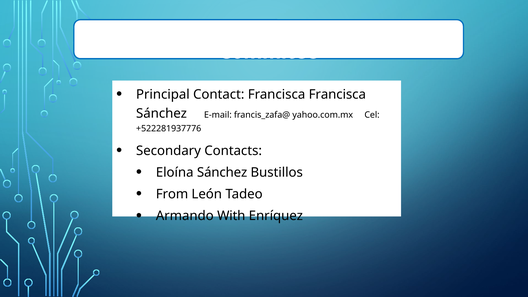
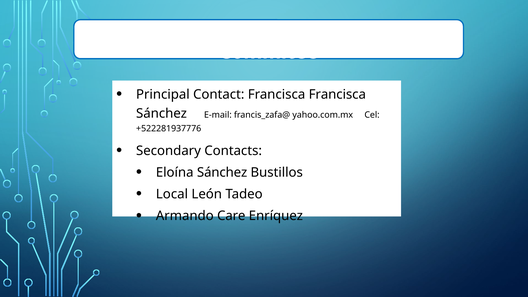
From at (172, 194): From -> Local
With: With -> Care
